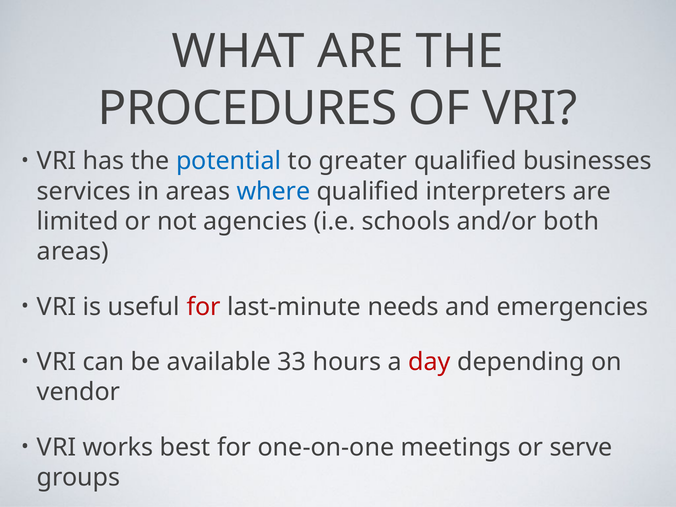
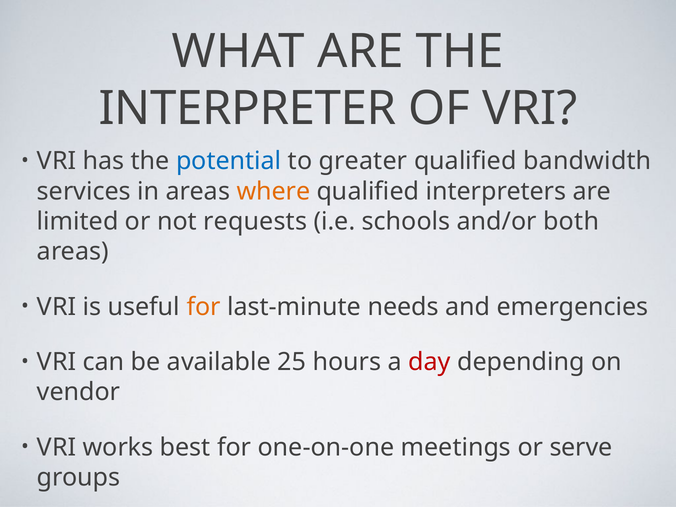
PROCEDURES: PROCEDURES -> INTERPRETER
businesses: businesses -> bandwidth
where colour: blue -> orange
agencies: agencies -> requests
for at (204, 307) colour: red -> orange
33: 33 -> 25
